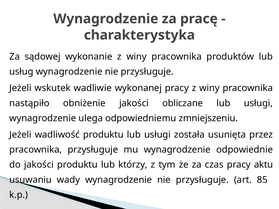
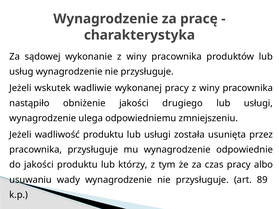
obliczane: obliczane -> drugiego
aktu: aktu -> albo
85: 85 -> 89
